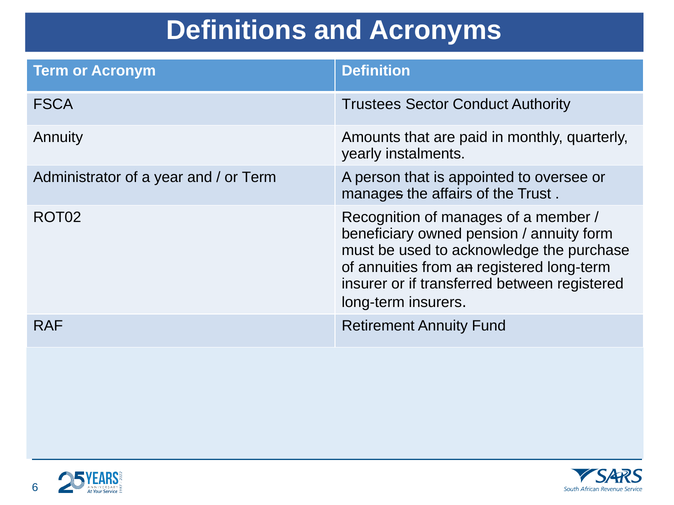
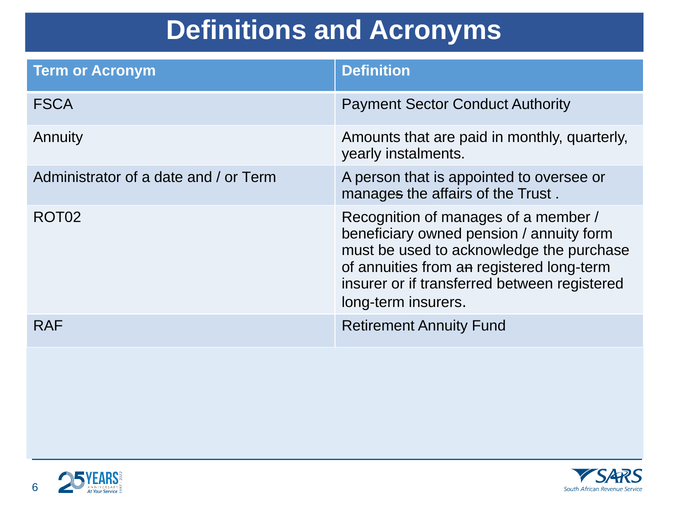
Trustees: Trustees -> Payment
year: year -> date
